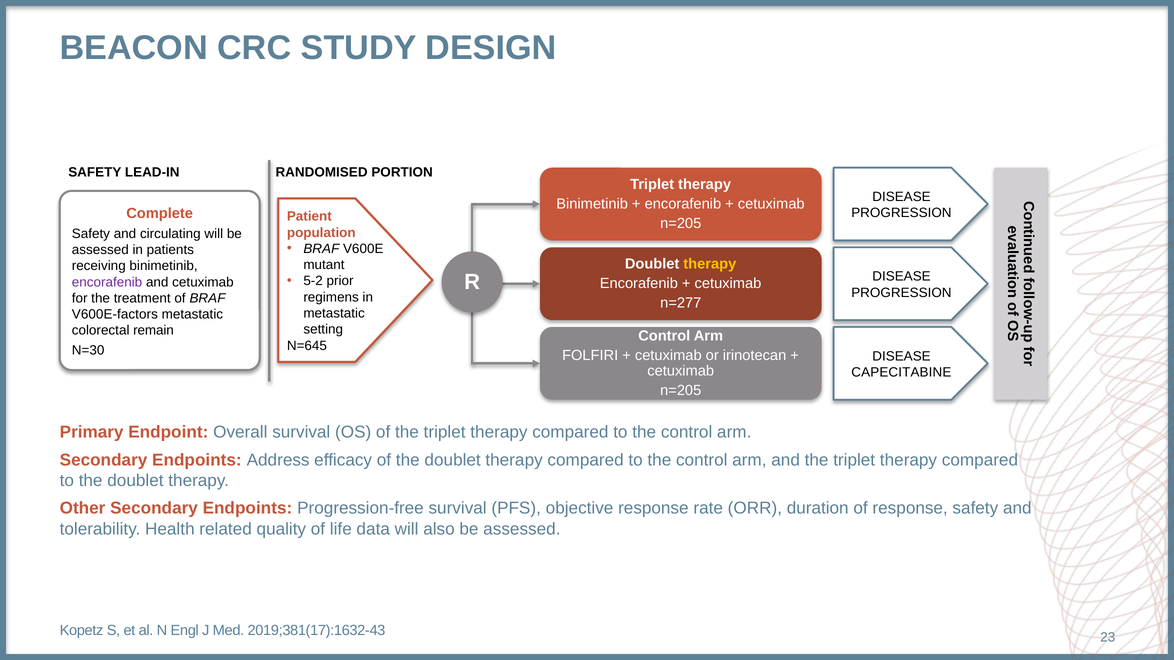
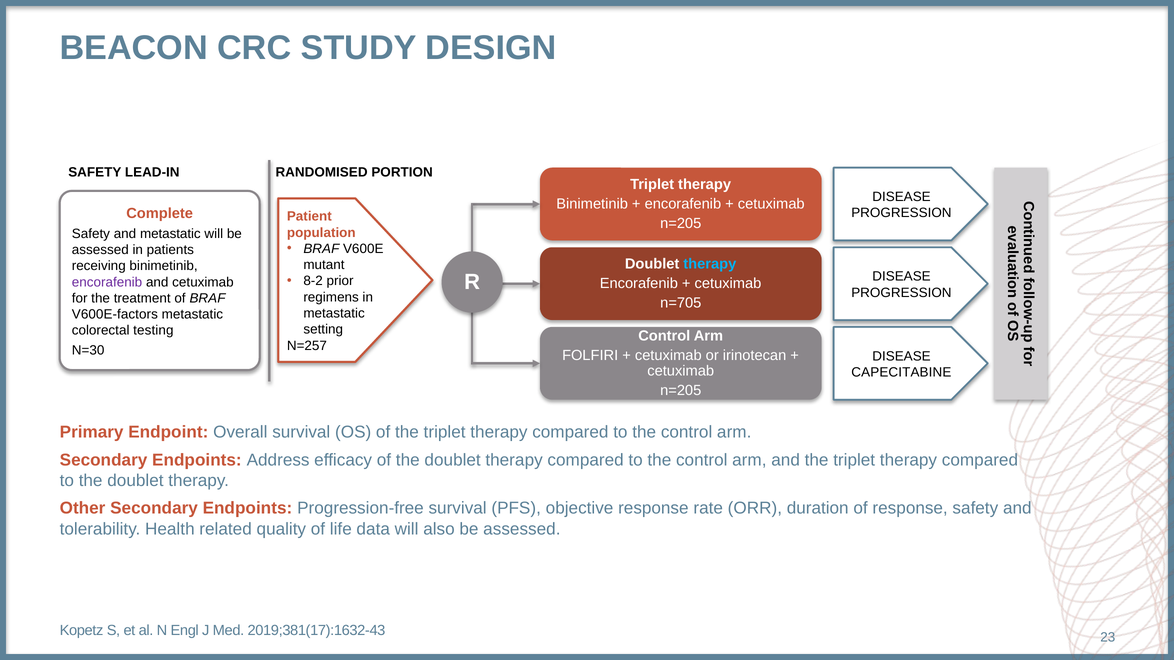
and circulating: circulating -> metastatic
therapy at (710, 264) colour: yellow -> light blue
5-2: 5-2 -> 8-2
n=277: n=277 -> n=705
remain: remain -> testing
N=645: N=645 -> N=257
